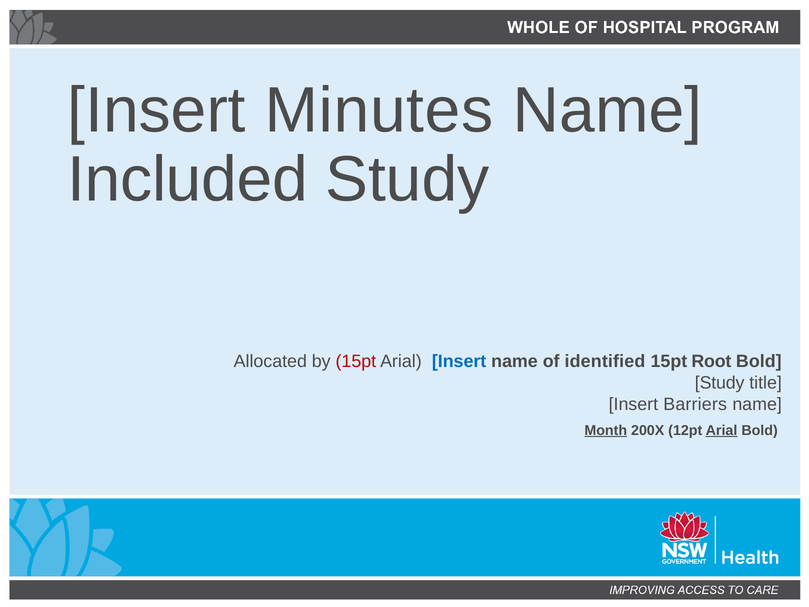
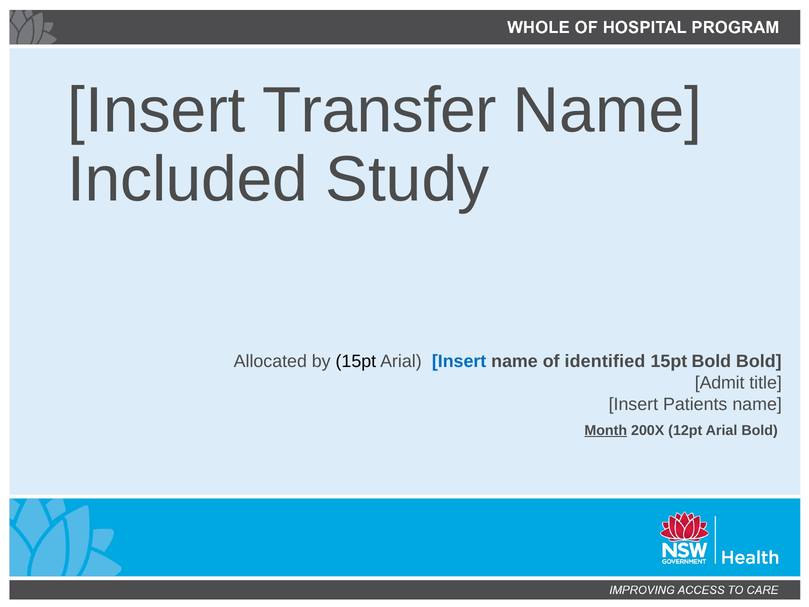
Minutes: Minutes -> Transfer
15pt at (356, 362) colour: red -> black
15pt Root: Root -> Bold
Study at (720, 383): Study -> Admit
Barriers: Barriers -> Patients
Arial at (722, 430) underline: present -> none
